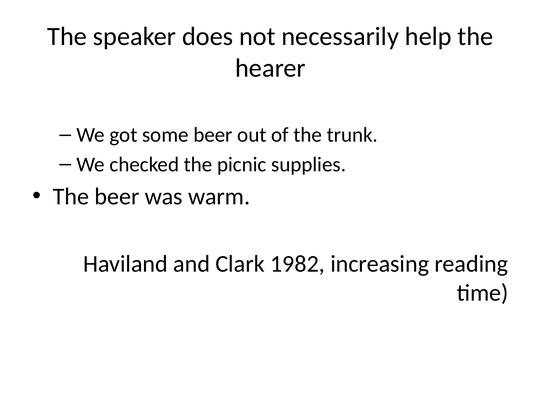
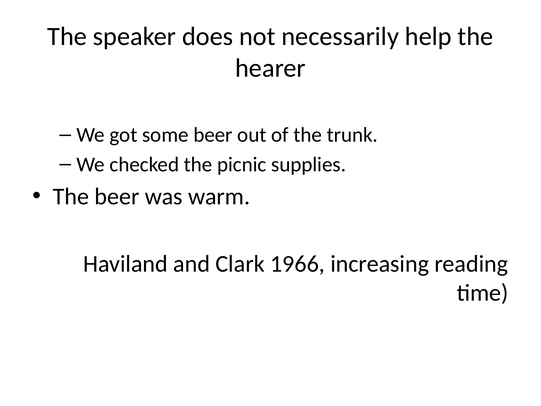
1982: 1982 -> 1966
